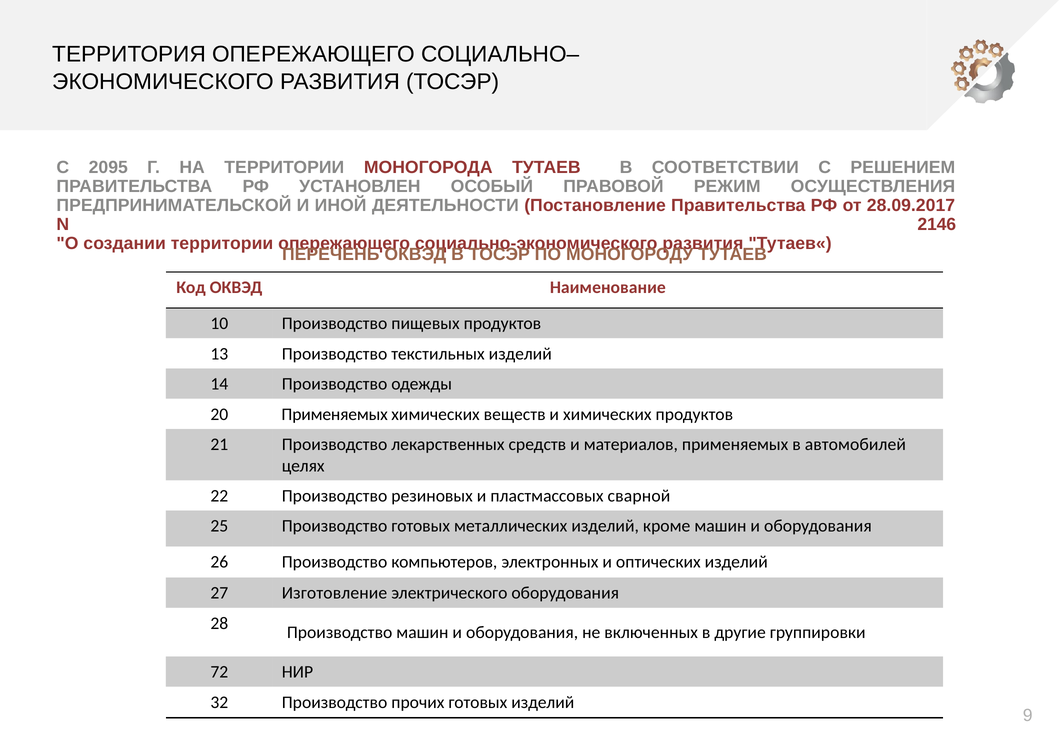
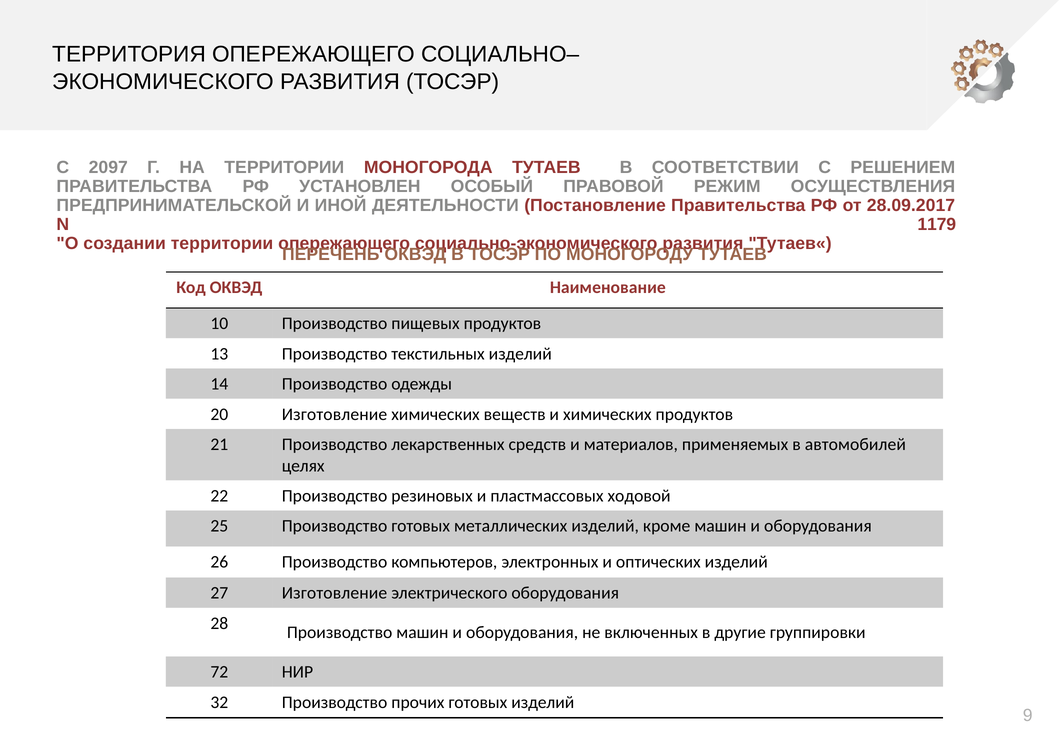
2095: 2095 -> 2097
2146: 2146 -> 1179
20 Применяемых: Применяемых -> Изготовление
сварной: сварной -> ходовой
